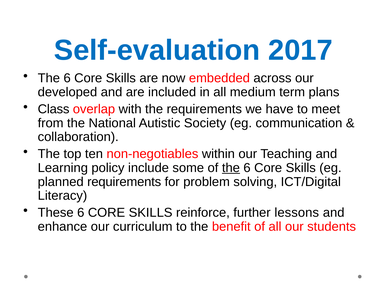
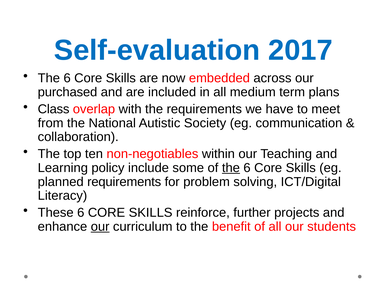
developed: developed -> purchased
lessons: lessons -> projects
our at (100, 227) underline: none -> present
